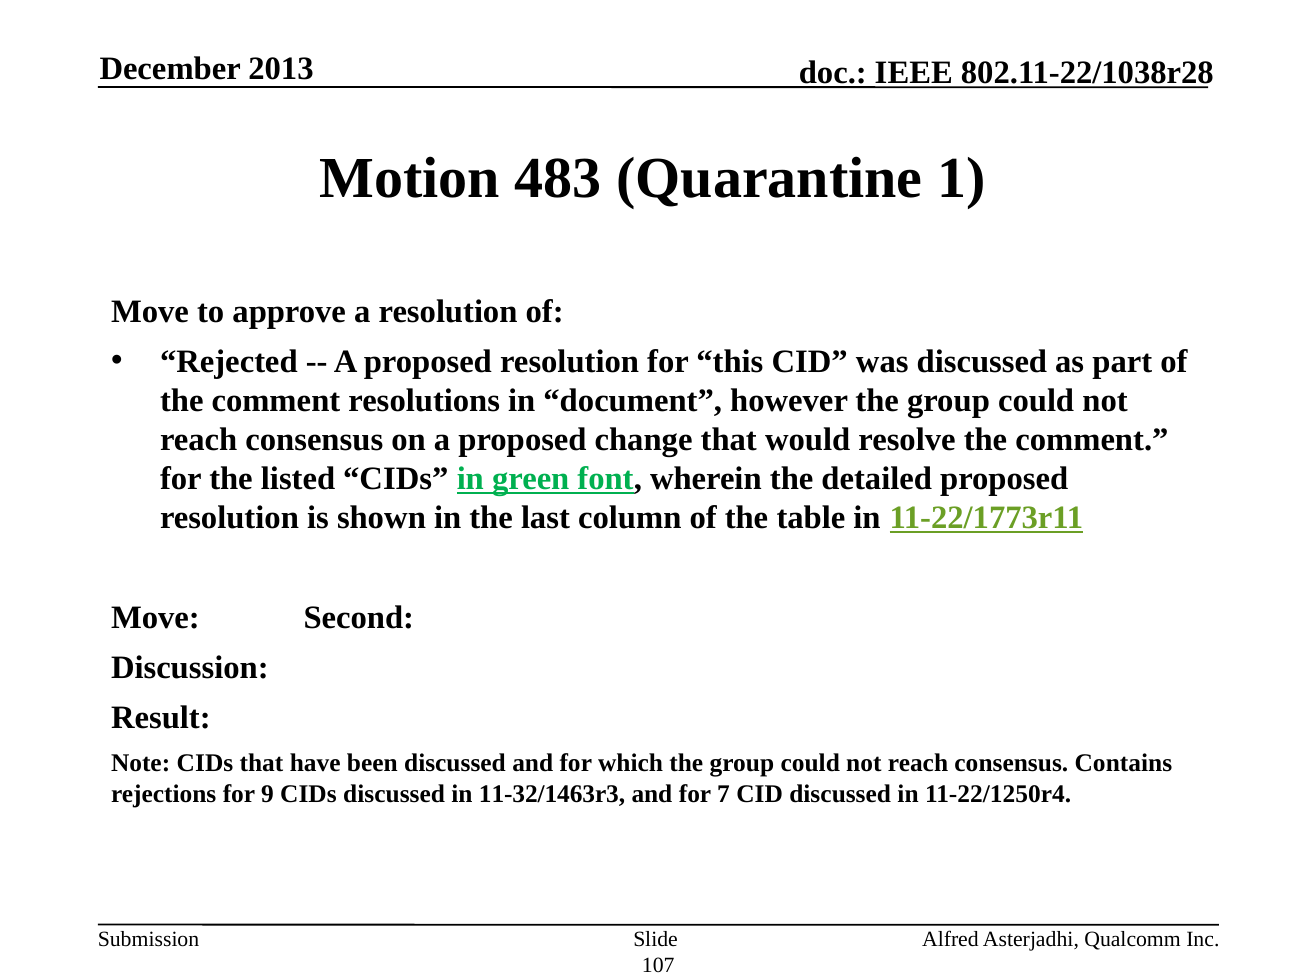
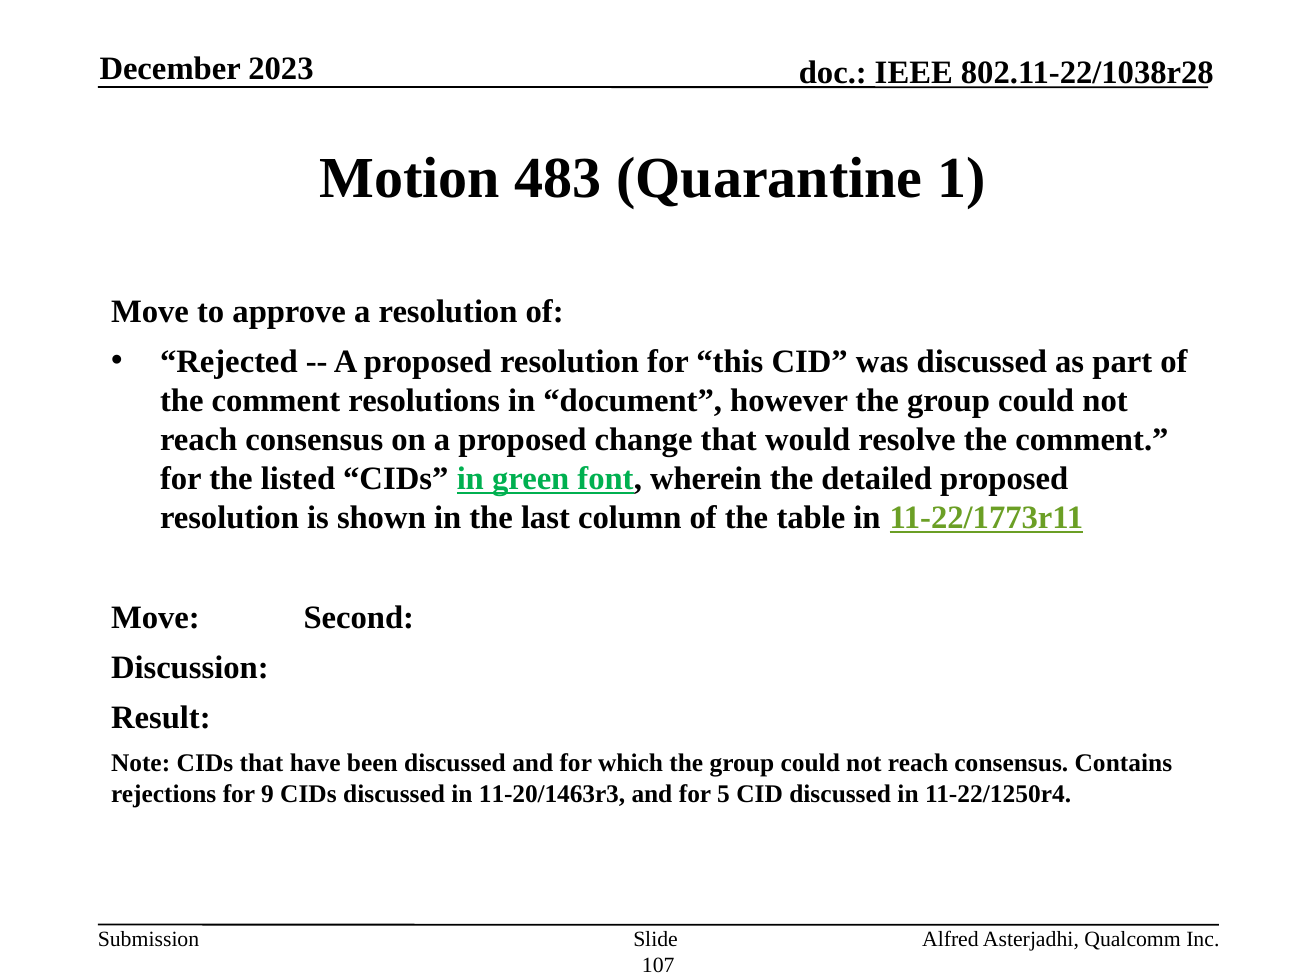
2013: 2013 -> 2023
11-32/1463r3: 11-32/1463r3 -> 11-20/1463r3
7: 7 -> 5
